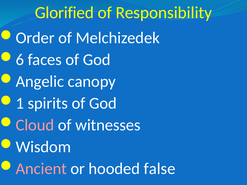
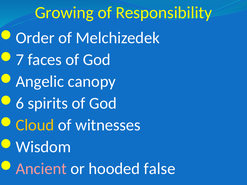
Glorified: Glorified -> Growing
6: 6 -> 7
1: 1 -> 6
Cloud colour: pink -> yellow
